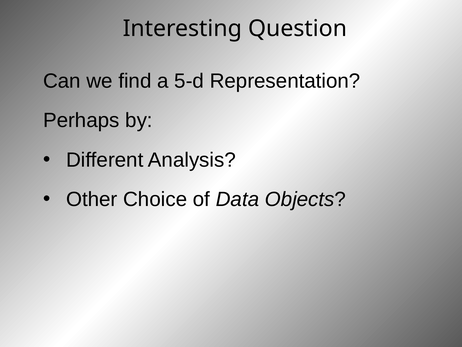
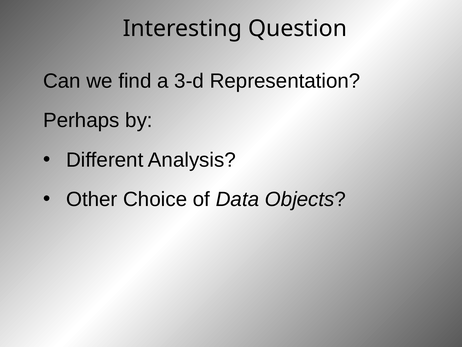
5-d: 5-d -> 3-d
